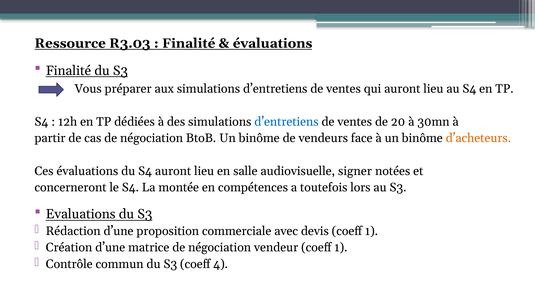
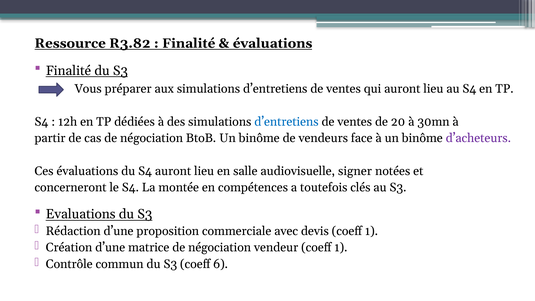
R3.03: R3.03 -> R3.82
d’acheteurs colour: orange -> purple
lors: lors -> clés
4: 4 -> 6
